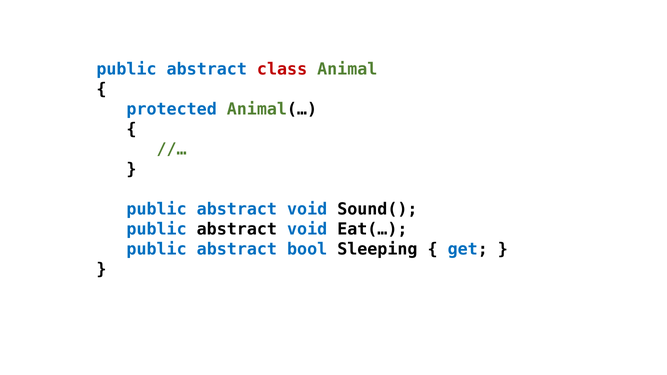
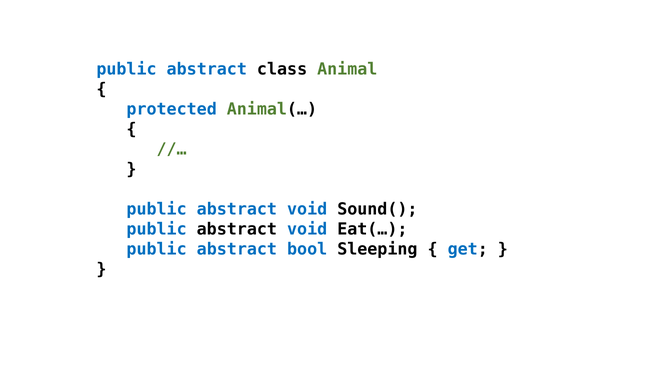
class colour: red -> black
